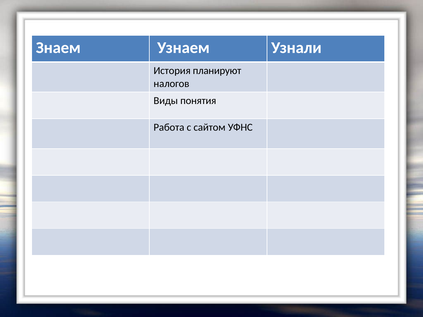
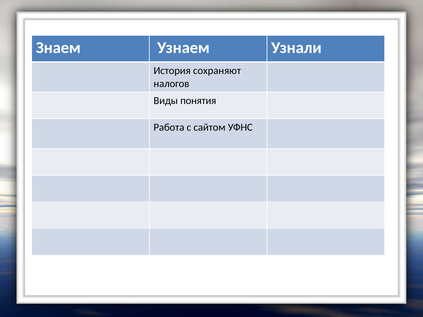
планируют: планируют -> сохраняют
